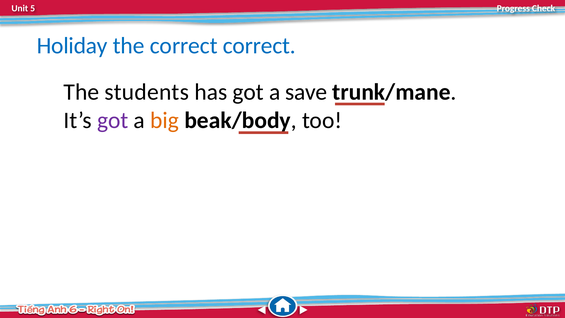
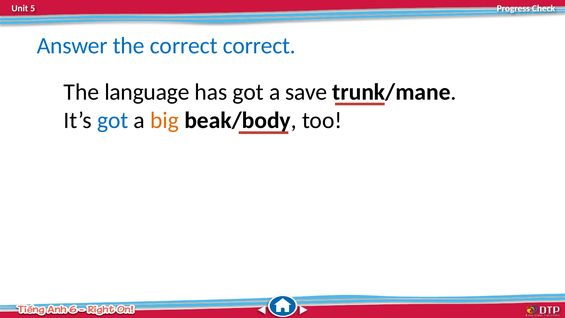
Holiday: Holiday -> Answer
students: students -> language
got at (113, 120) colour: purple -> blue
